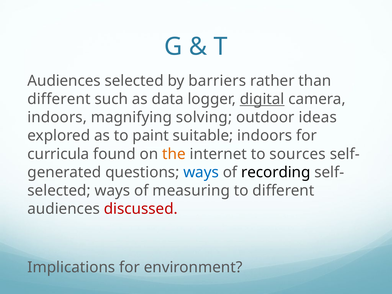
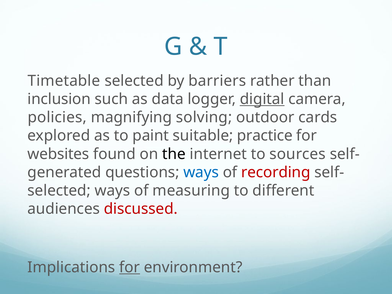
Audiences at (64, 81): Audiences -> Timetable
different at (59, 99): different -> inclusion
indoors at (57, 117): indoors -> policies
ideas: ideas -> cards
suitable indoors: indoors -> practice
curricula: curricula -> websites
the colour: orange -> black
recording colour: black -> red
for at (130, 267) underline: none -> present
